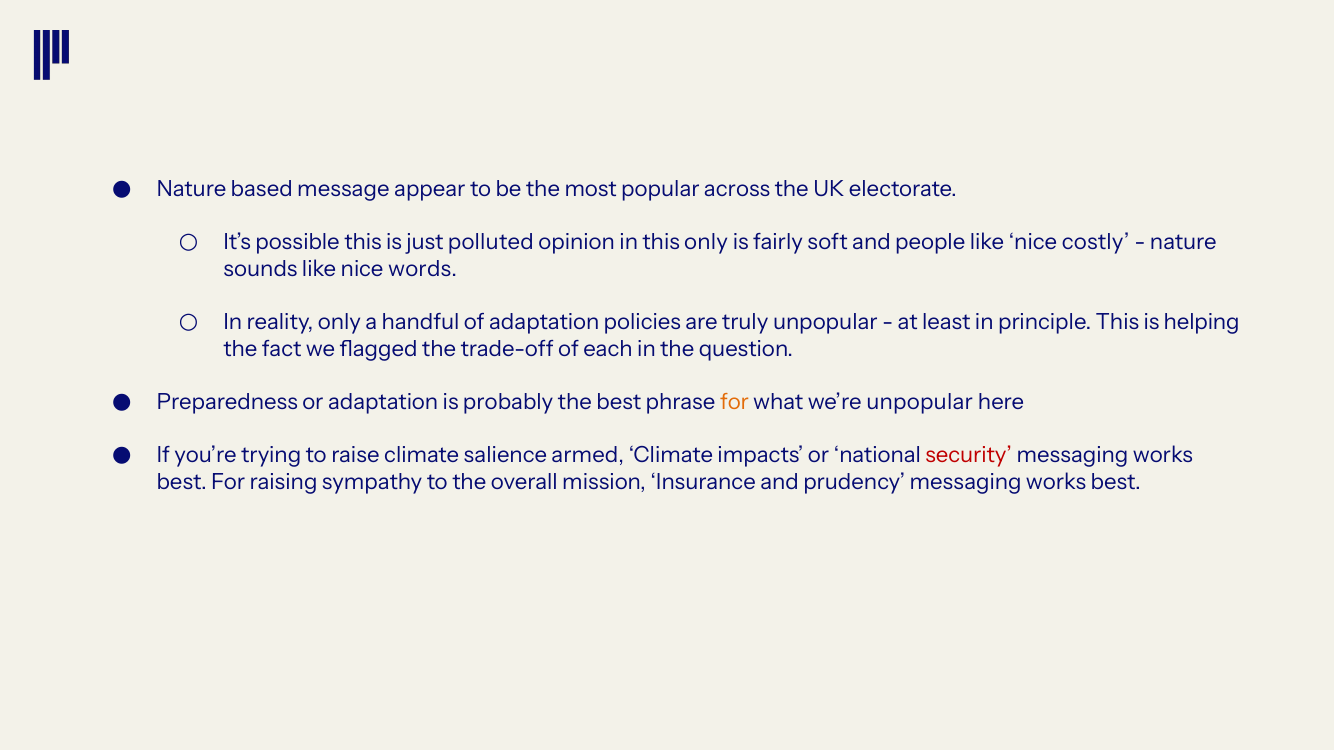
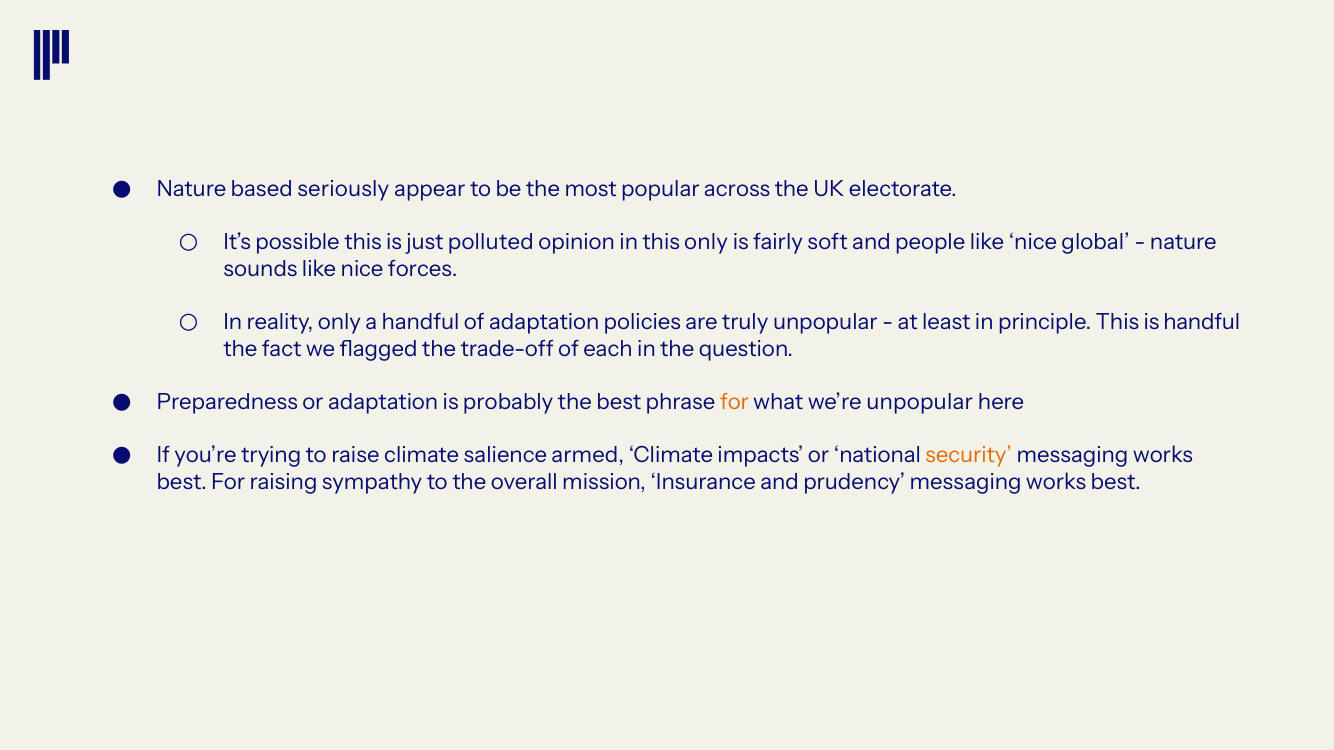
message: message -> seriously
costly: costly -> global
words: words -> forces
is helping: helping -> handful
security colour: red -> orange
